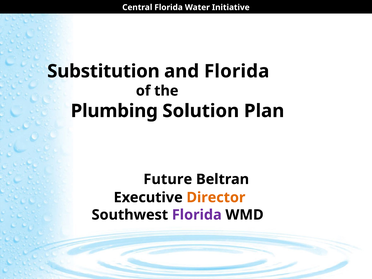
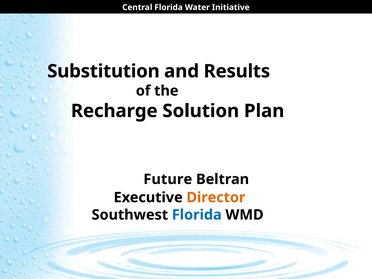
and Florida: Florida -> Results
Plumbing: Plumbing -> Recharge
Florida at (197, 215) colour: purple -> blue
